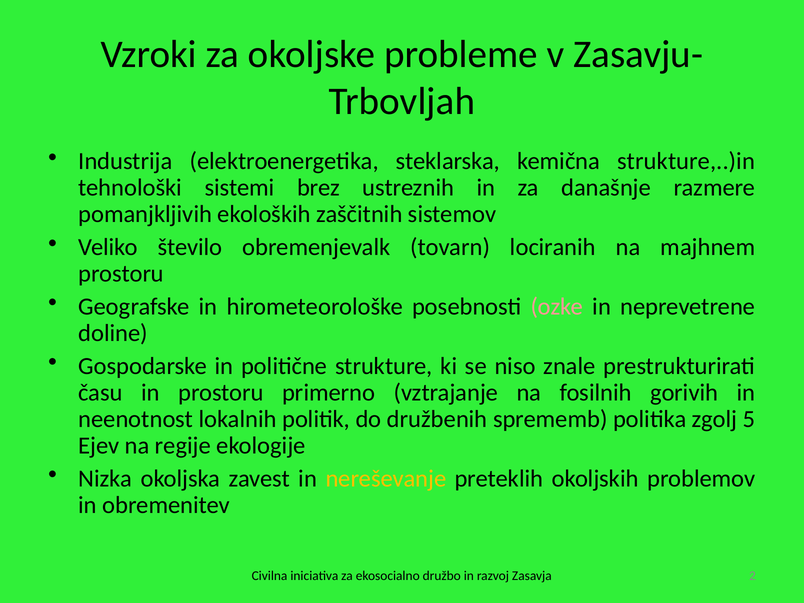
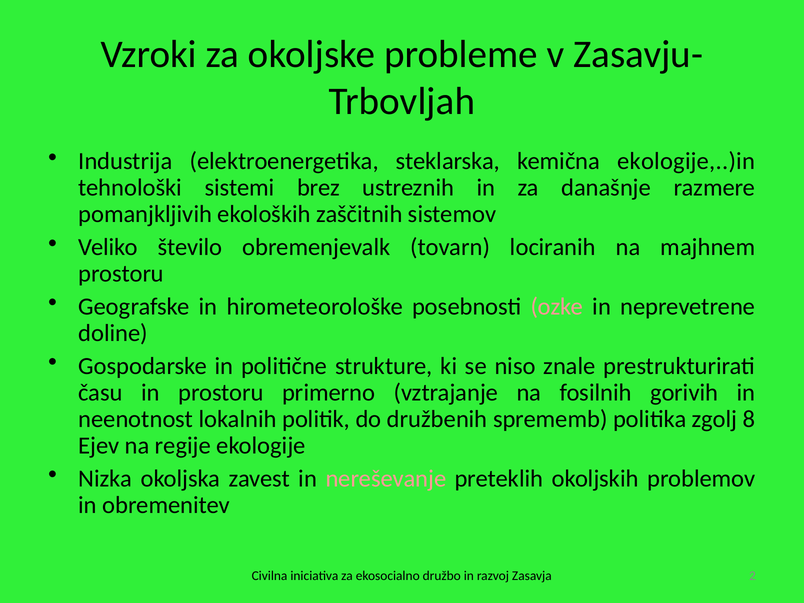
strukture,..)in: strukture,..)in -> ekologije,..)in
5: 5 -> 8
nereševanje colour: yellow -> pink
